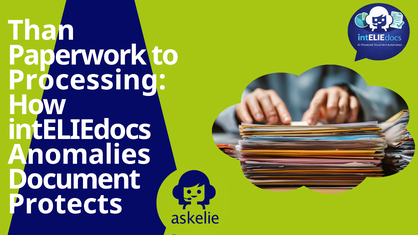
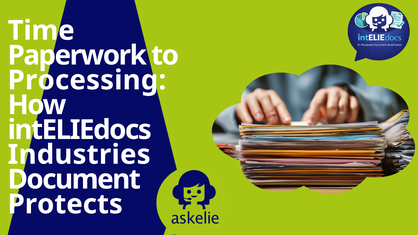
Than: Than -> Time
Anomalies: Anomalies -> Industries
